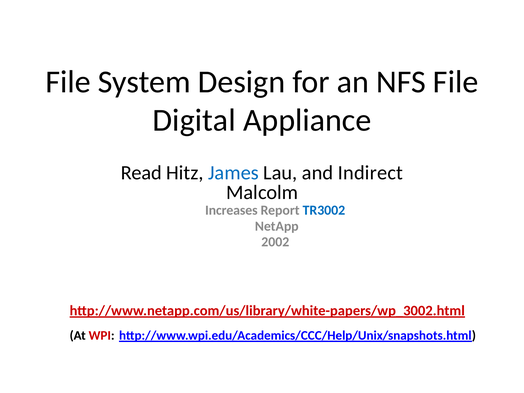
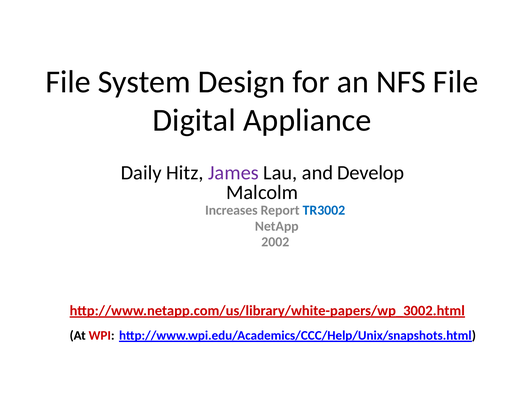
Read: Read -> Daily
James colour: blue -> purple
Indirect: Indirect -> Develop
